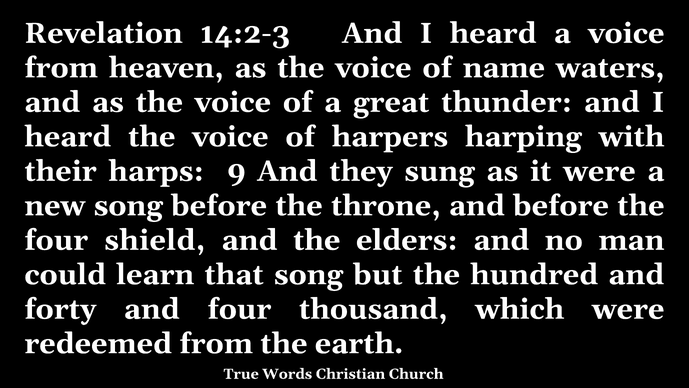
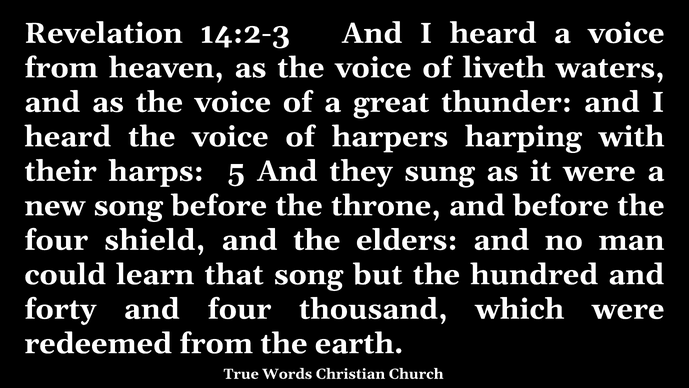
name: name -> liveth
9: 9 -> 5
